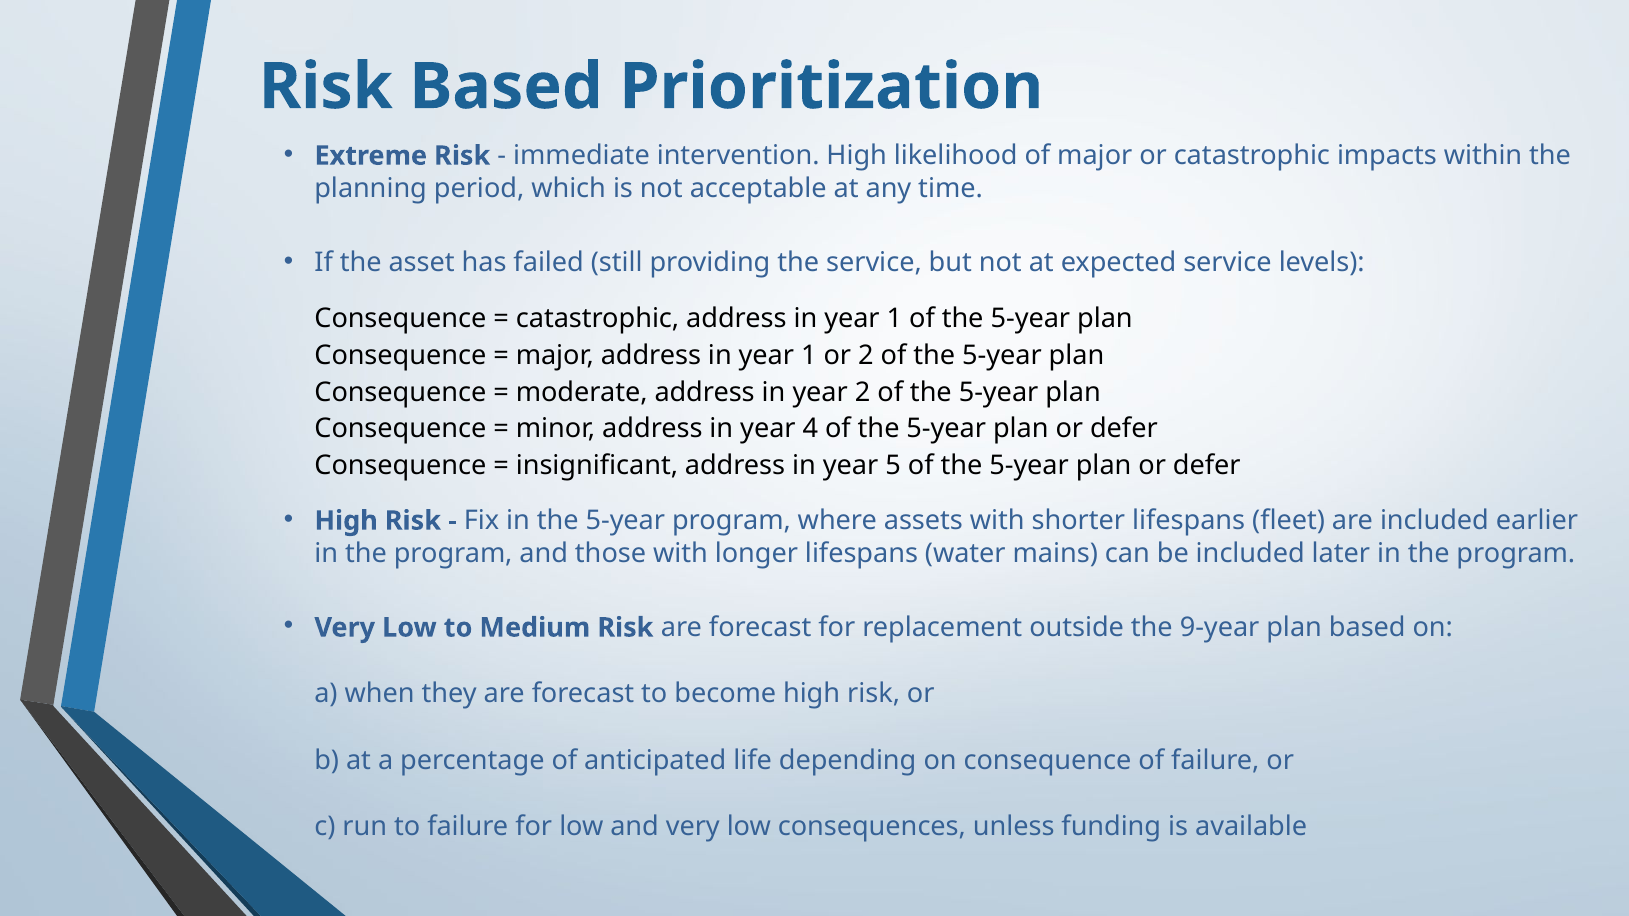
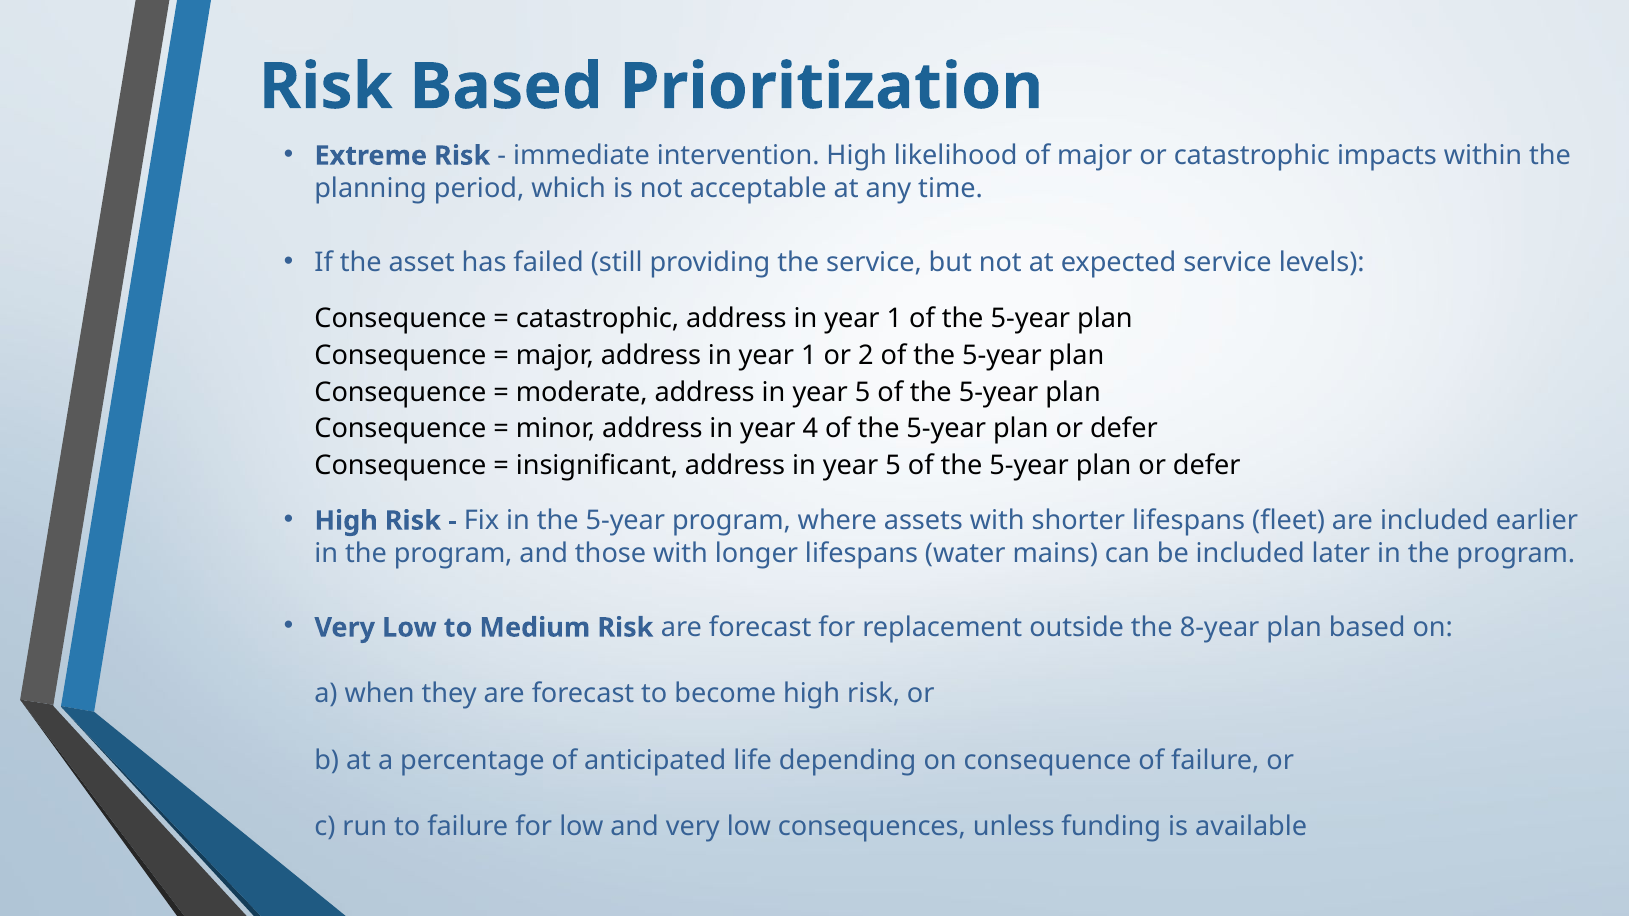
2 at (863, 392): 2 -> 5
9-year: 9-year -> 8-year
